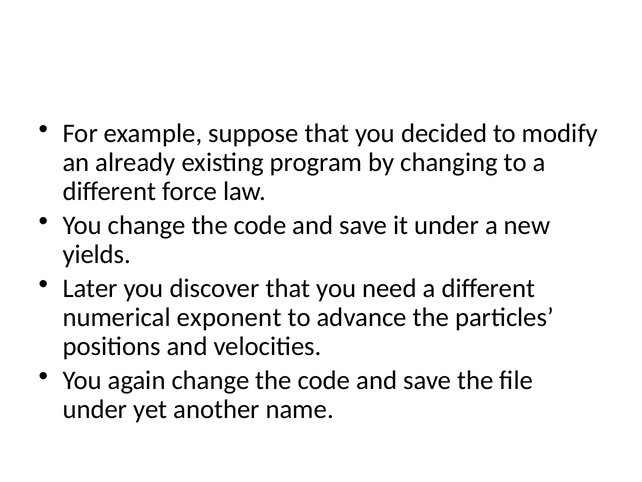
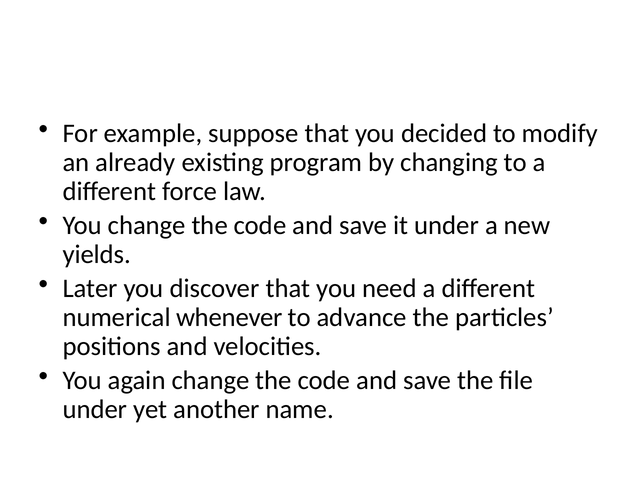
exponent: exponent -> whenever
